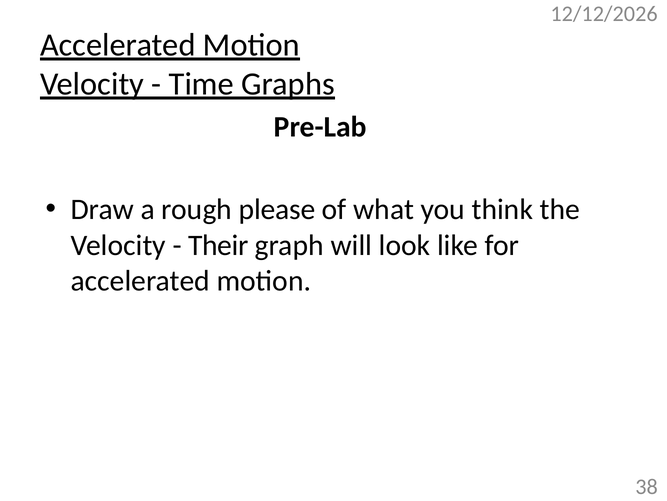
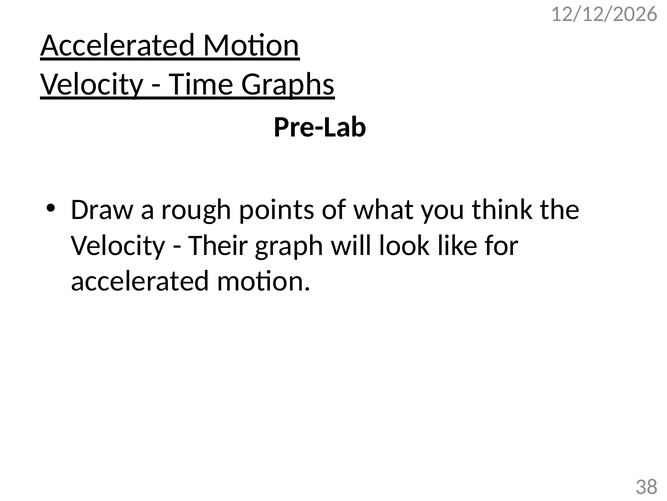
please: please -> points
